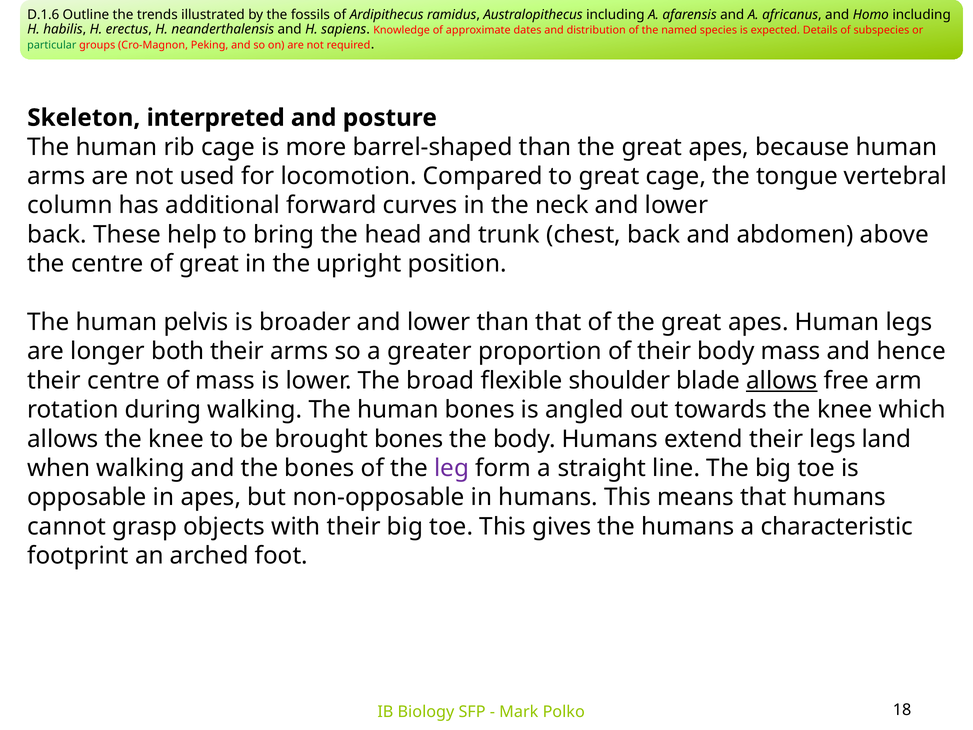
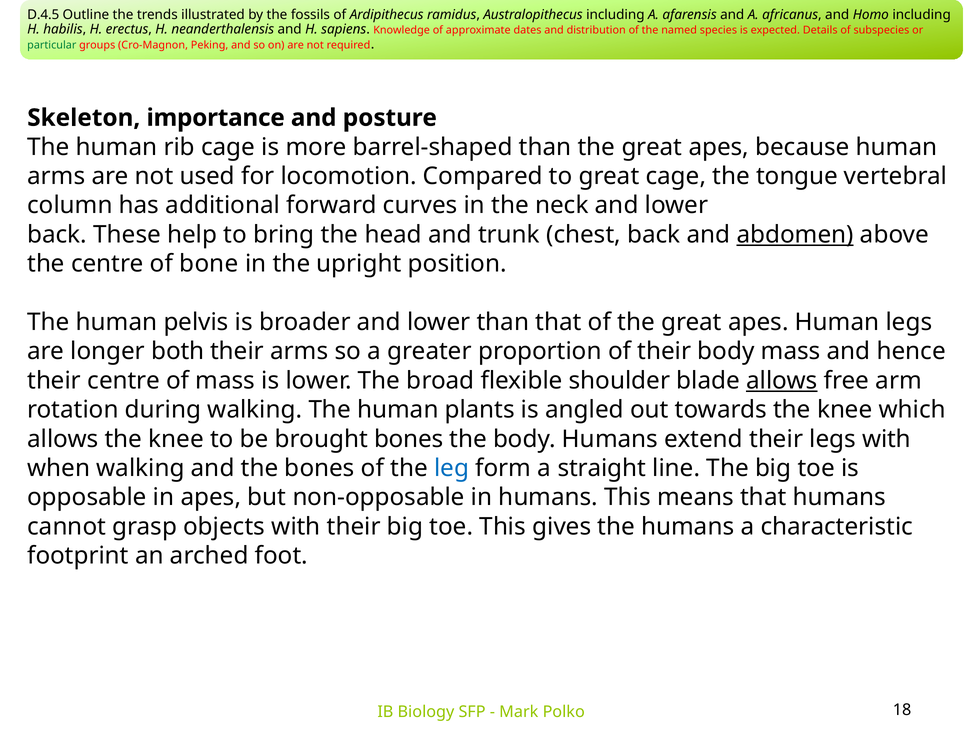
D.1.6: D.1.6 -> D.4.5
interpreted: interpreted -> importance
abdomen underline: none -> present
of great: great -> bone
human bones: bones -> plants
legs land: land -> with
leg colour: purple -> blue
